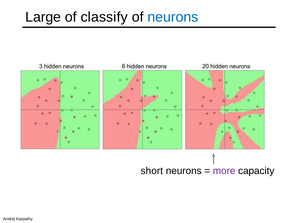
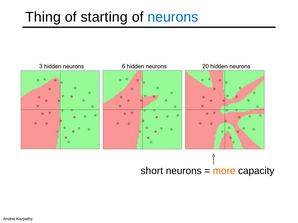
Large: Large -> Thing
classify: classify -> starting
more colour: purple -> orange
